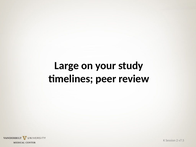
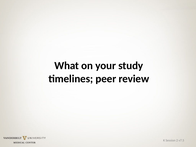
Large: Large -> What
